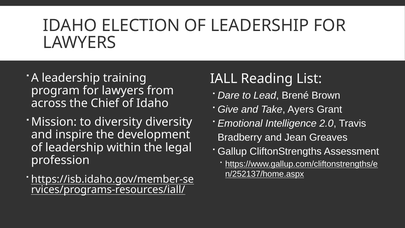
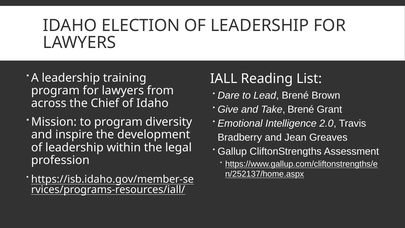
Take Ayers: Ayers -> Brené
to diversity: diversity -> program
